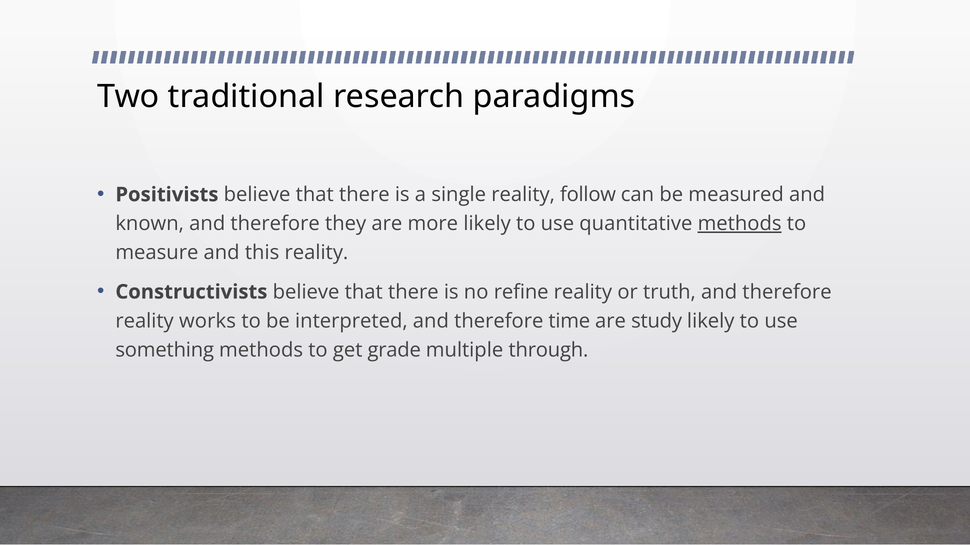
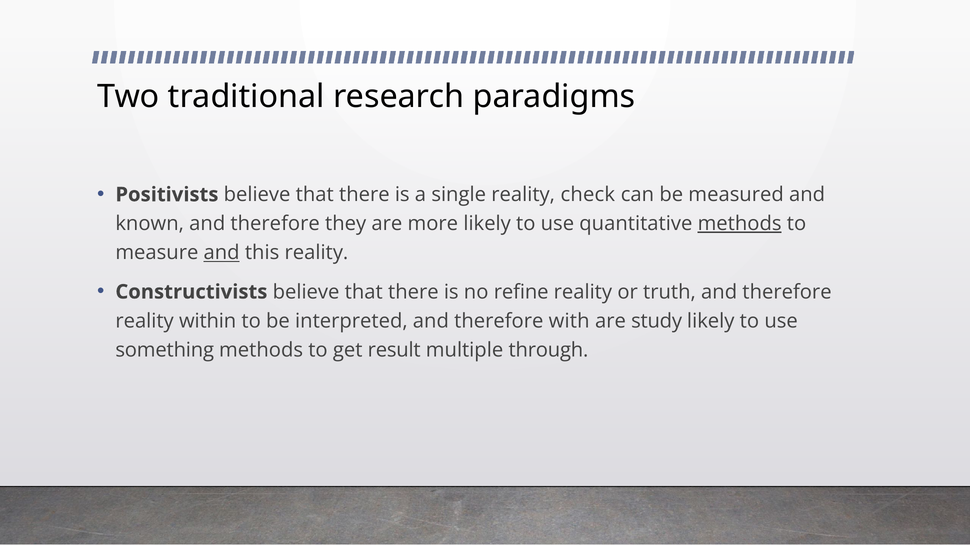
follow: follow -> check
and at (222, 253) underline: none -> present
works: works -> within
time: time -> with
grade: grade -> result
